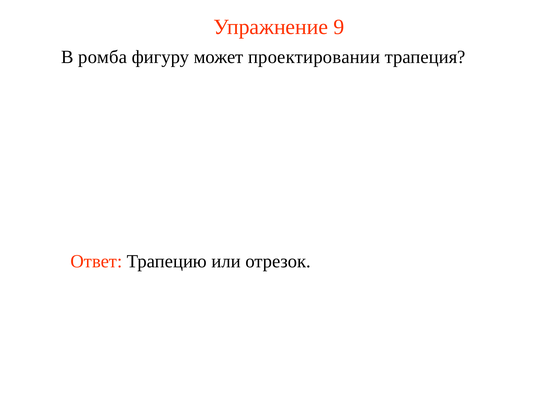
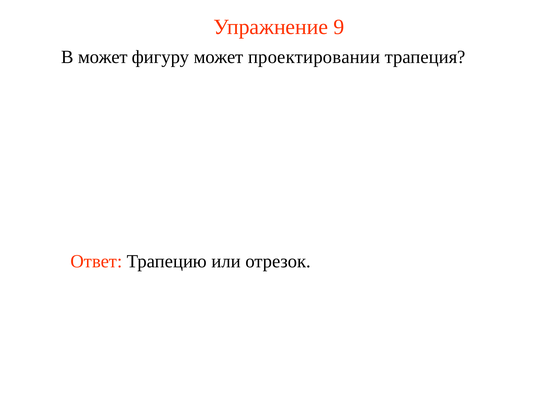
В ромба: ромба -> может
